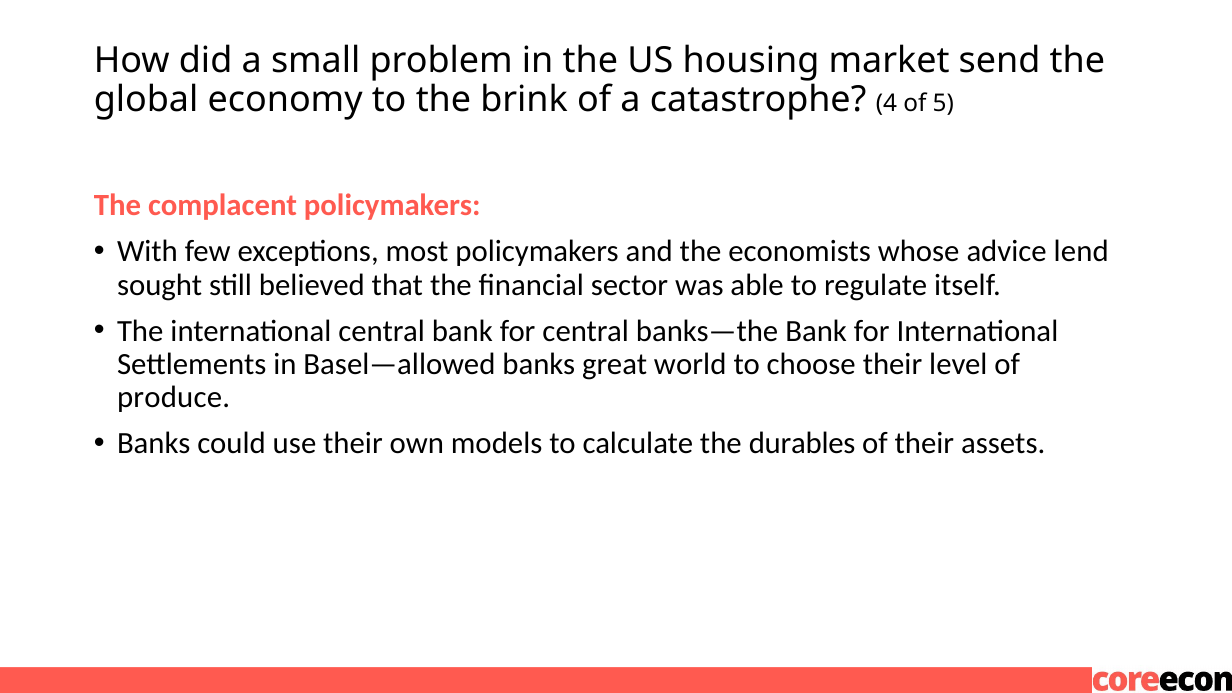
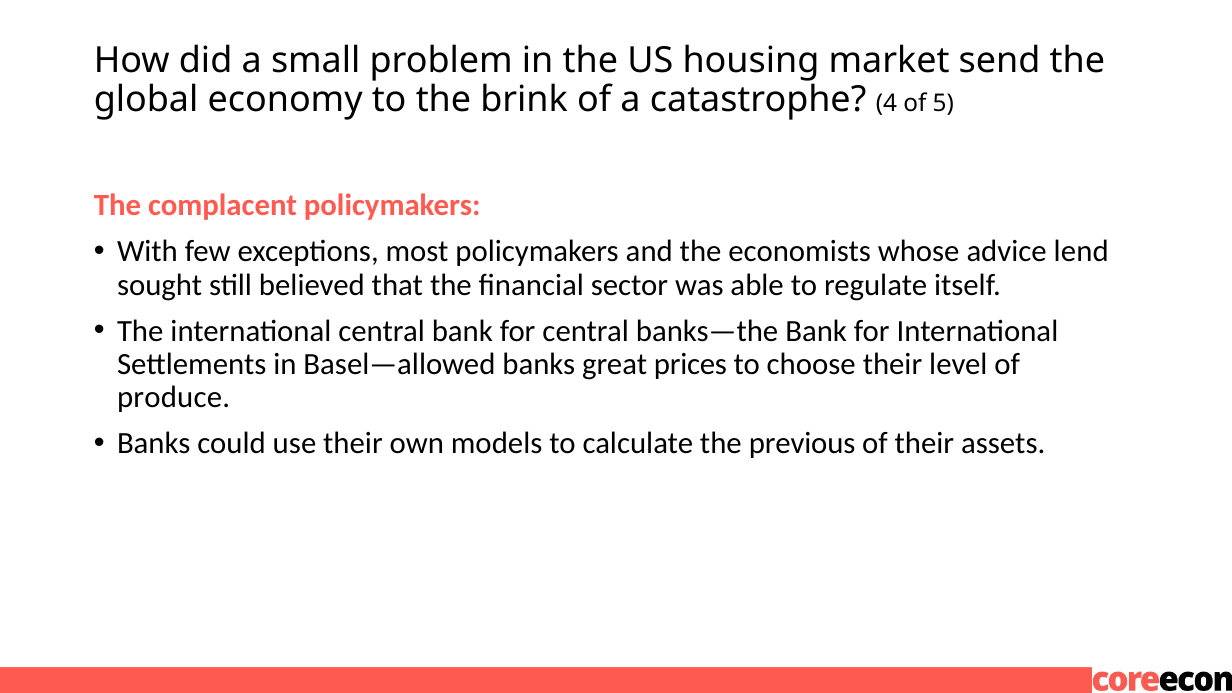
world: world -> prices
durables: durables -> previous
